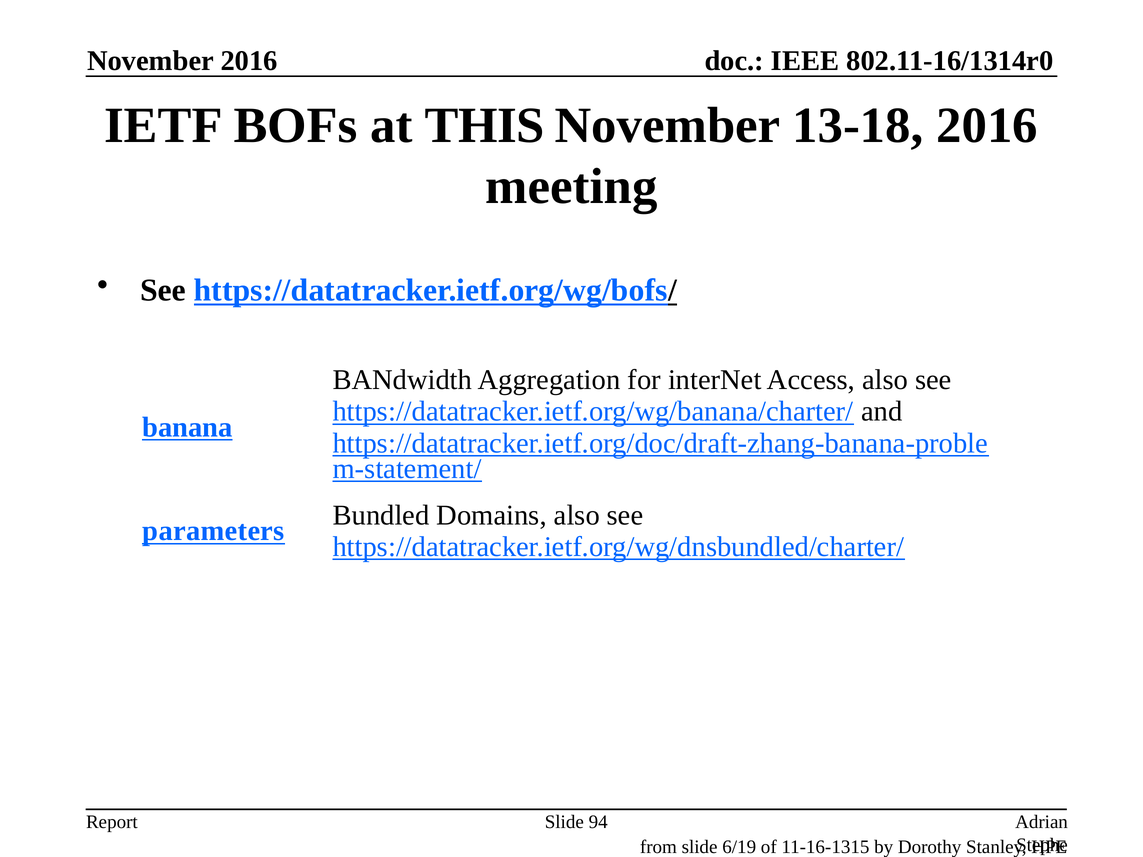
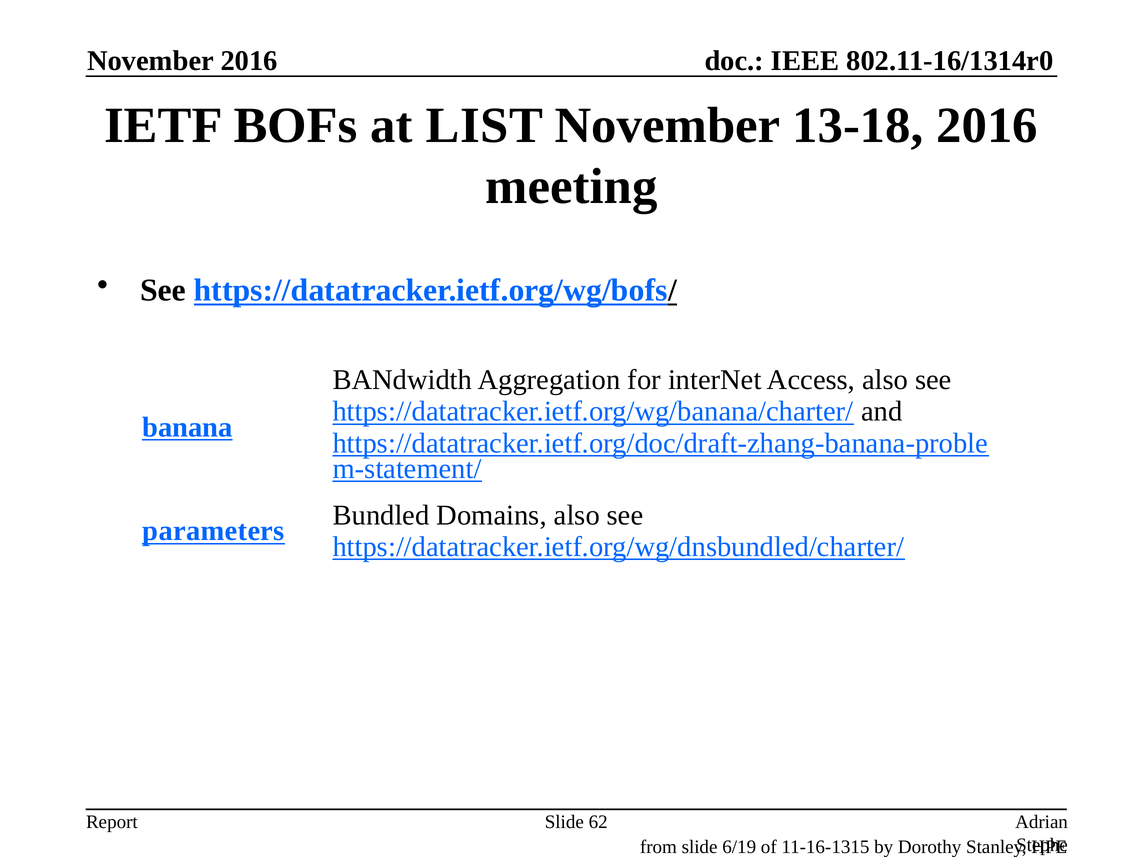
THIS: THIS -> LIST
94: 94 -> 62
